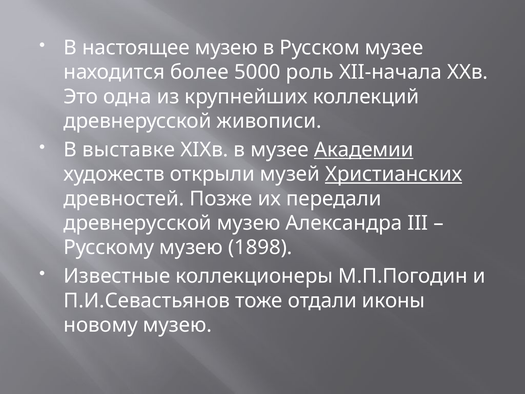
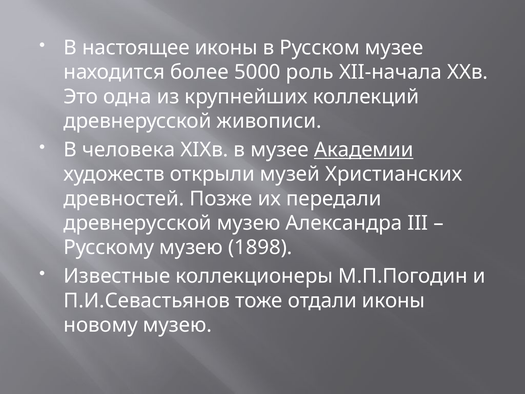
настоящее музею: музею -> иконы
выставке: выставке -> человека
Христианских underline: present -> none
